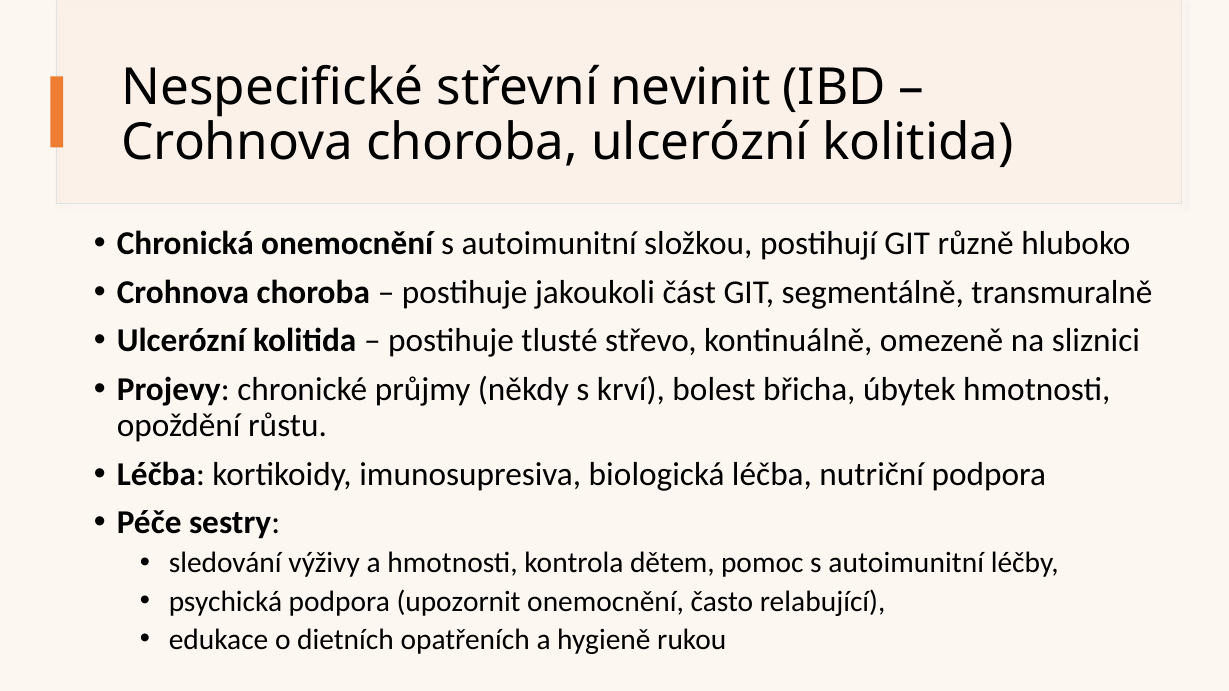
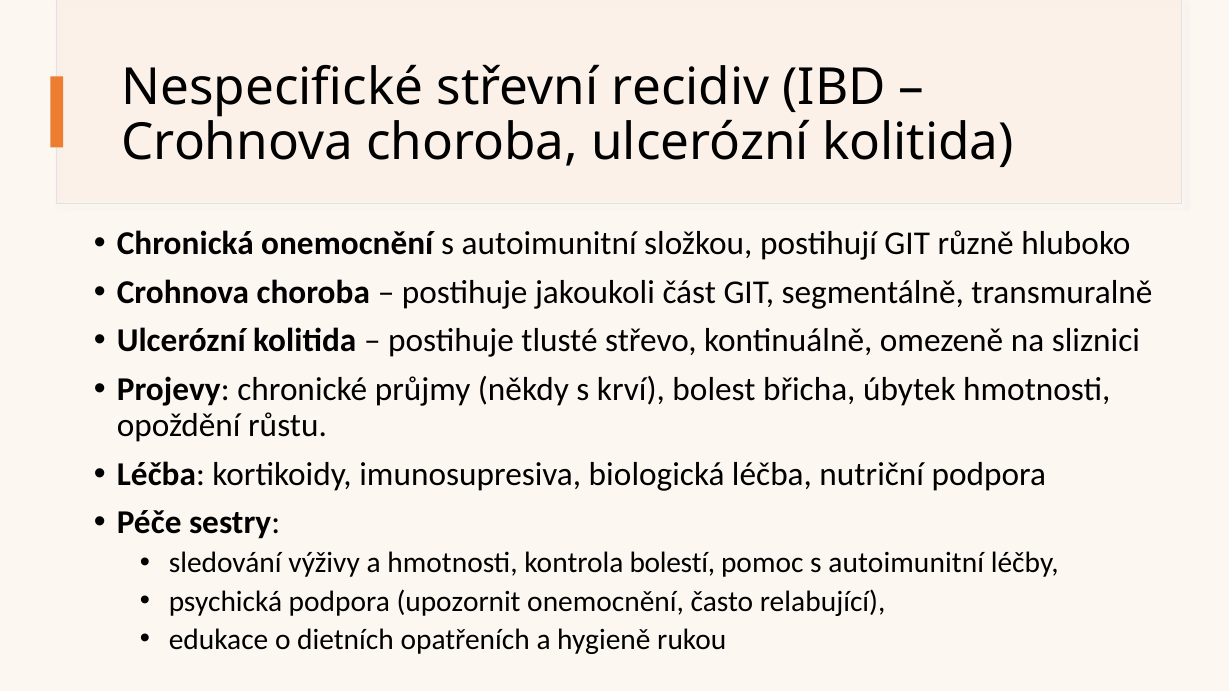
nevinit: nevinit -> recidiv
dětem: dětem -> bolestí
